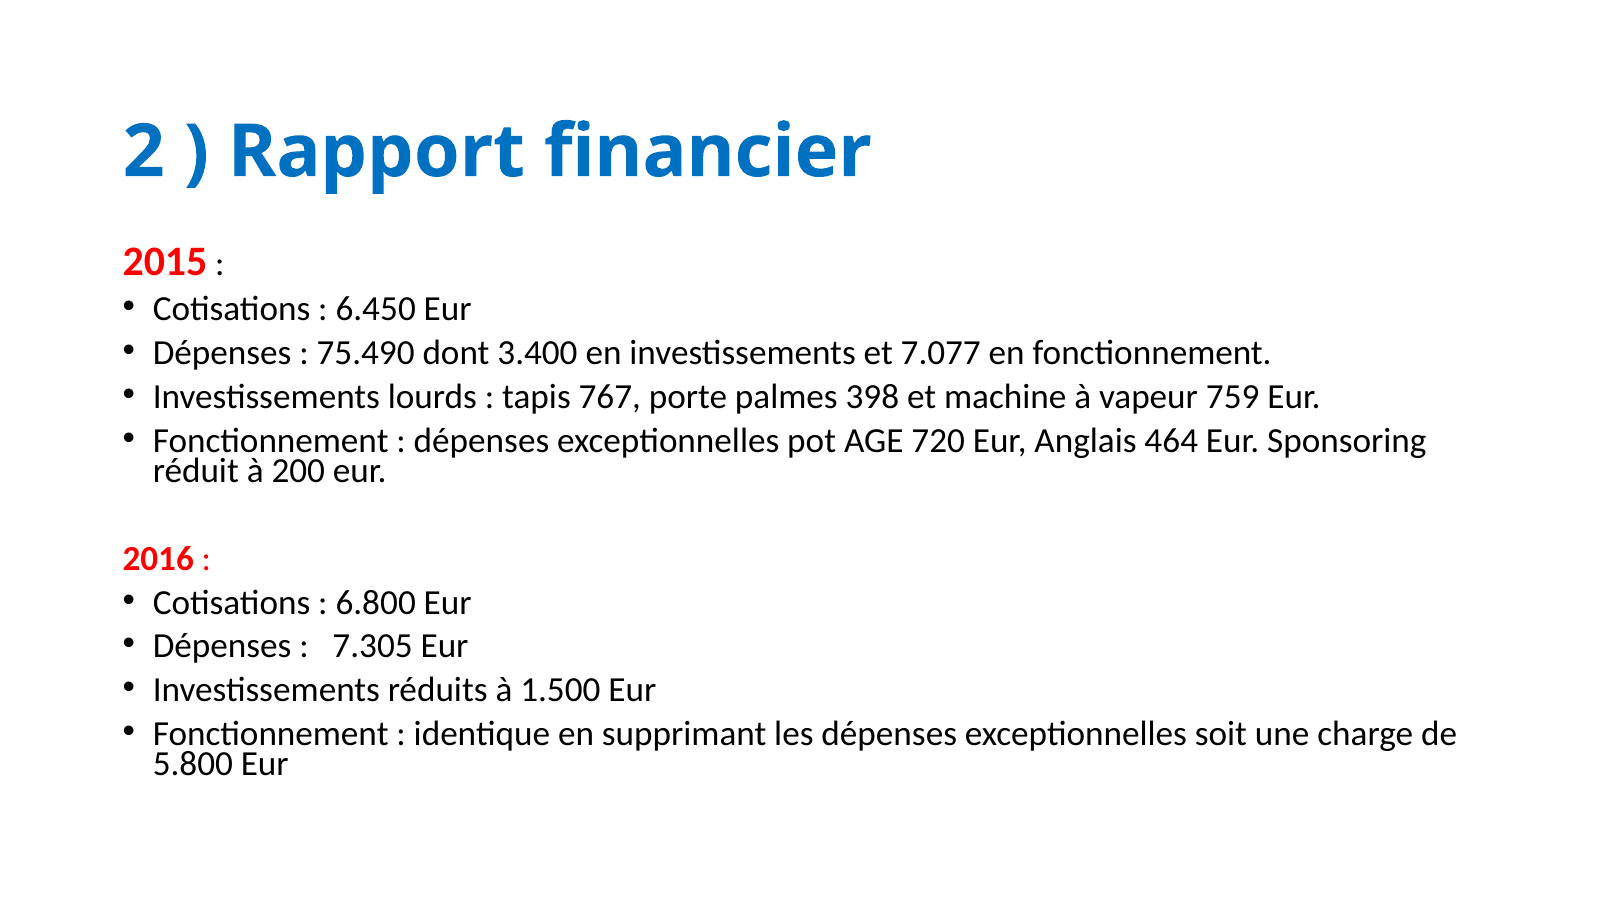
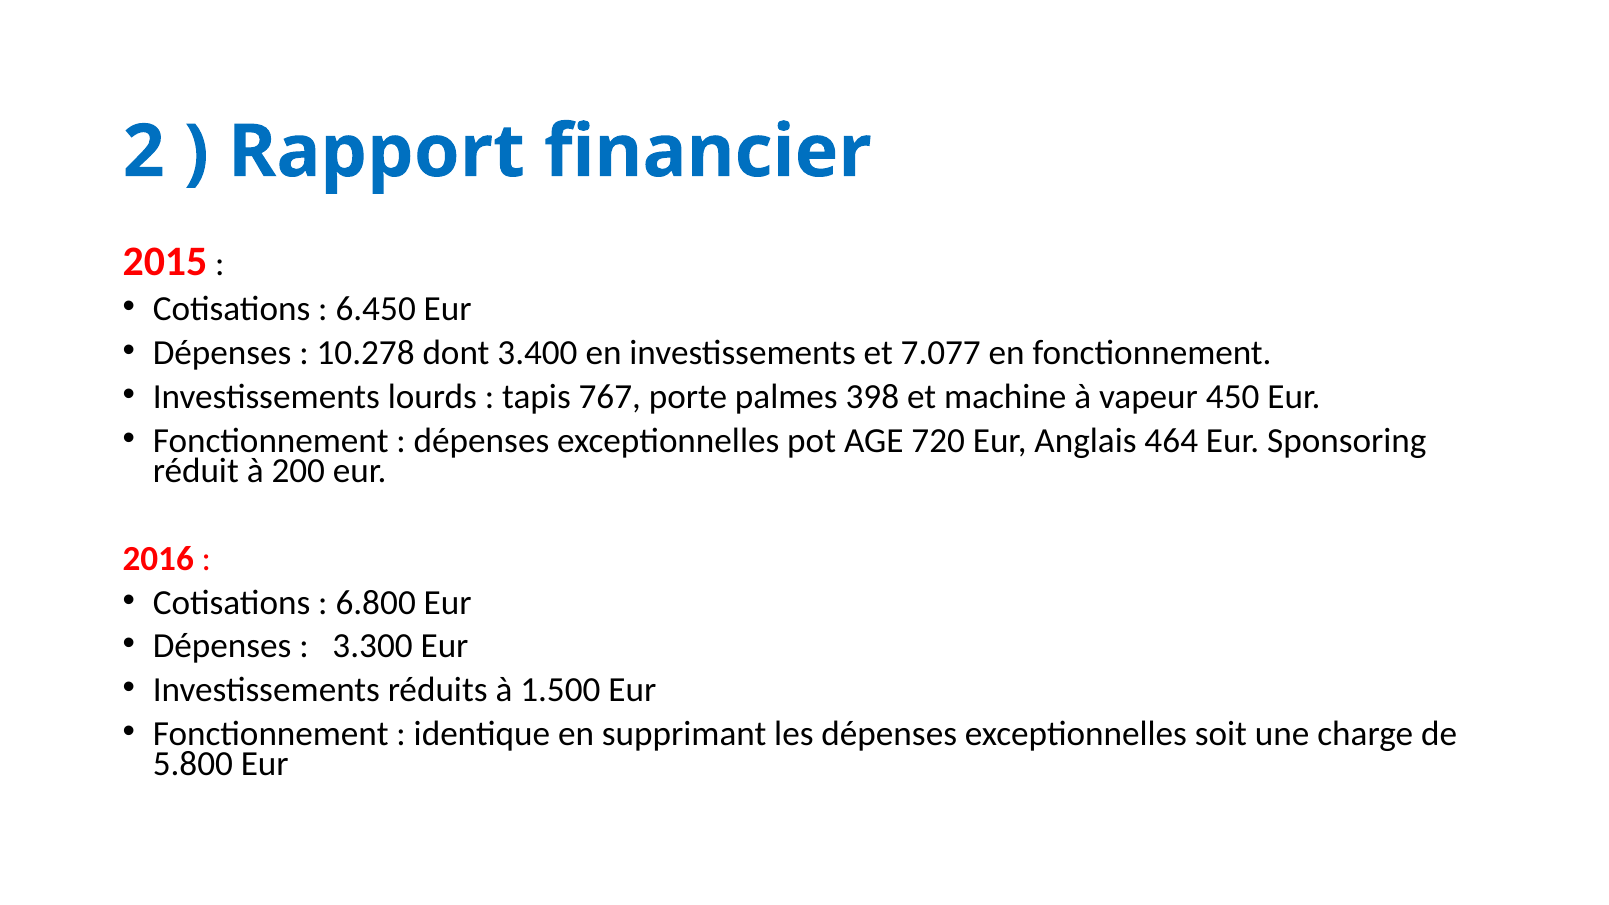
75.490: 75.490 -> 10.278
759: 759 -> 450
7.305: 7.305 -> 3.300
